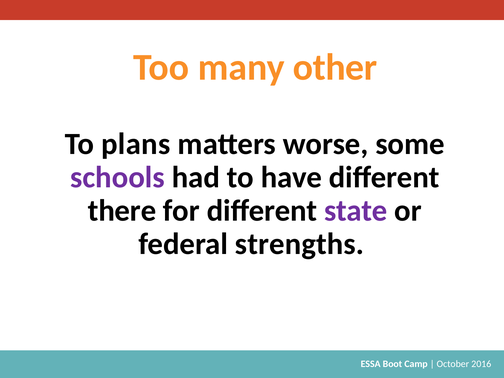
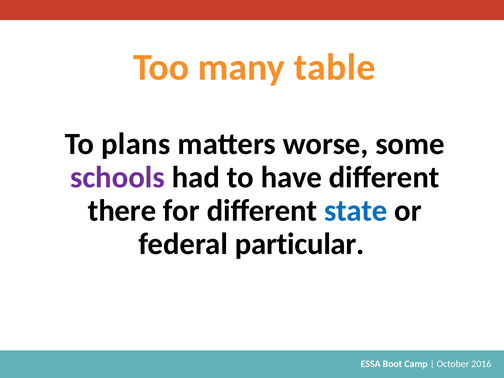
other: other -> table
state colour: purple -> blue
strengths: strengths -> particular
